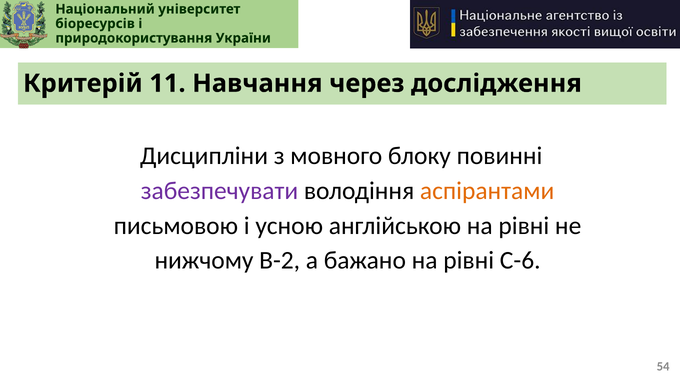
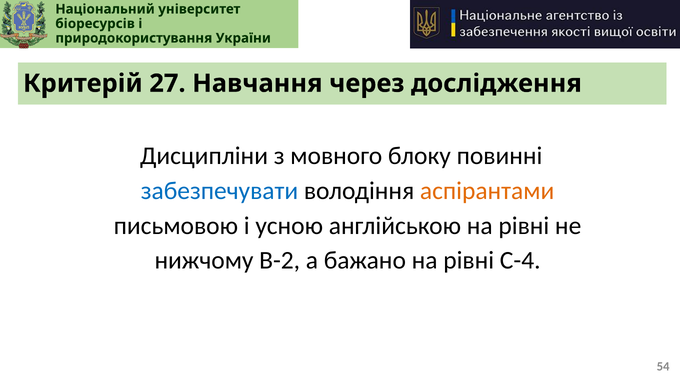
11: 11 -> 27
забезпечувати colour: purple -> blue
С-6: С-6 -> С-4
